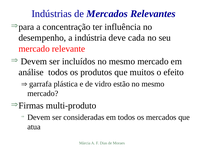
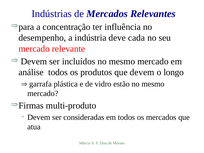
que muitos: muitos -> devem
efeito: efeito -> longo
